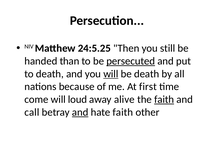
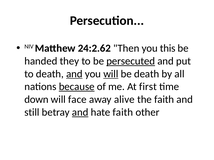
24:5.25: 24:5.25 -> 24:2.62
still: still -> this
than: than -> they
and at (74, 74) underline: none -> present
because underline: none -> present
come: come -> down
loud: loud -> face
faith at (164, 100) underline: present -> none
call: call -> still
